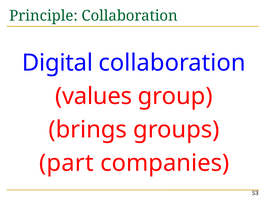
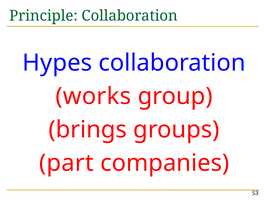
Digital: Digital -> Hypes
values: values -> works
